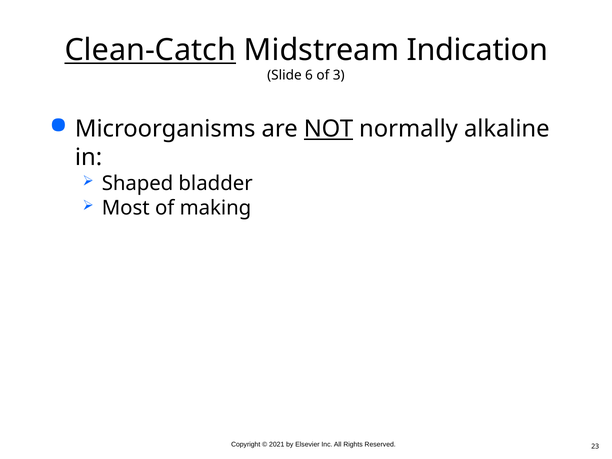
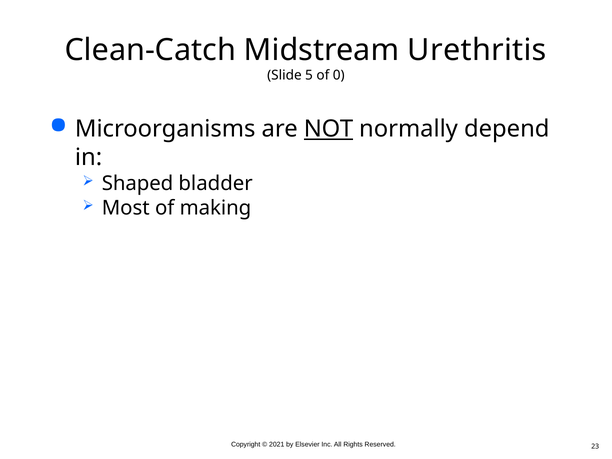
Clean-Catch underline: present -> none
Indication: Indication -> Urethritis
6: 6 -> 5
3: 3 -> 0
alkaline: alkaline -> depend
